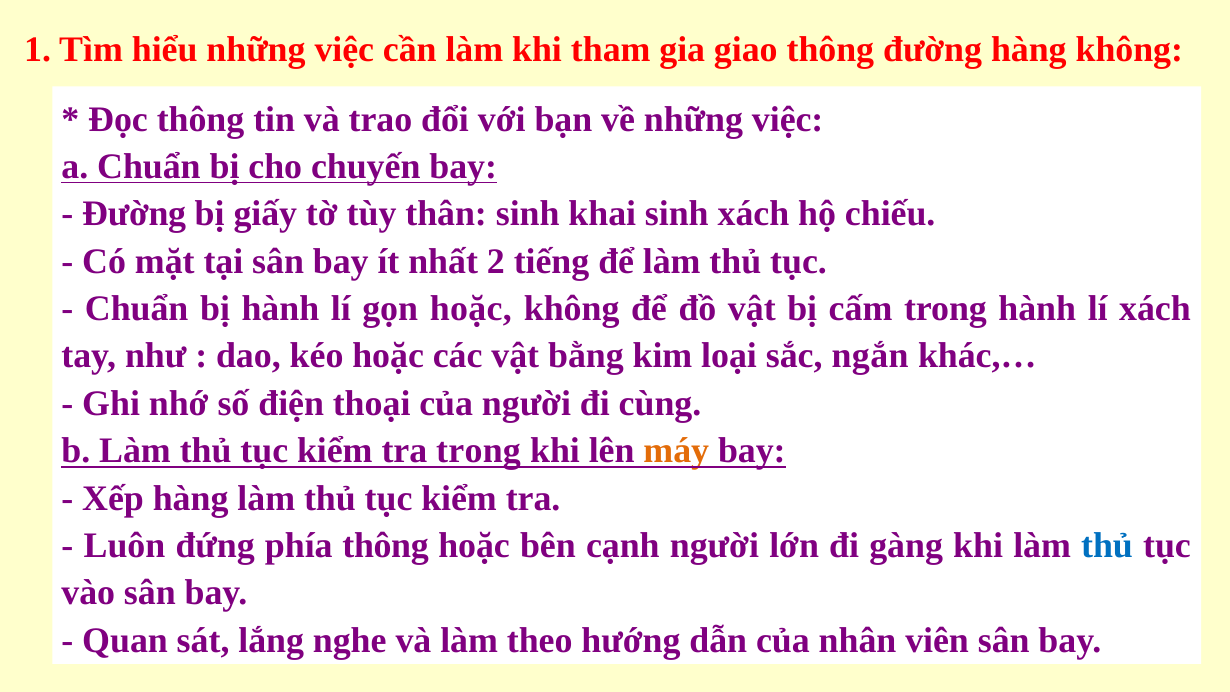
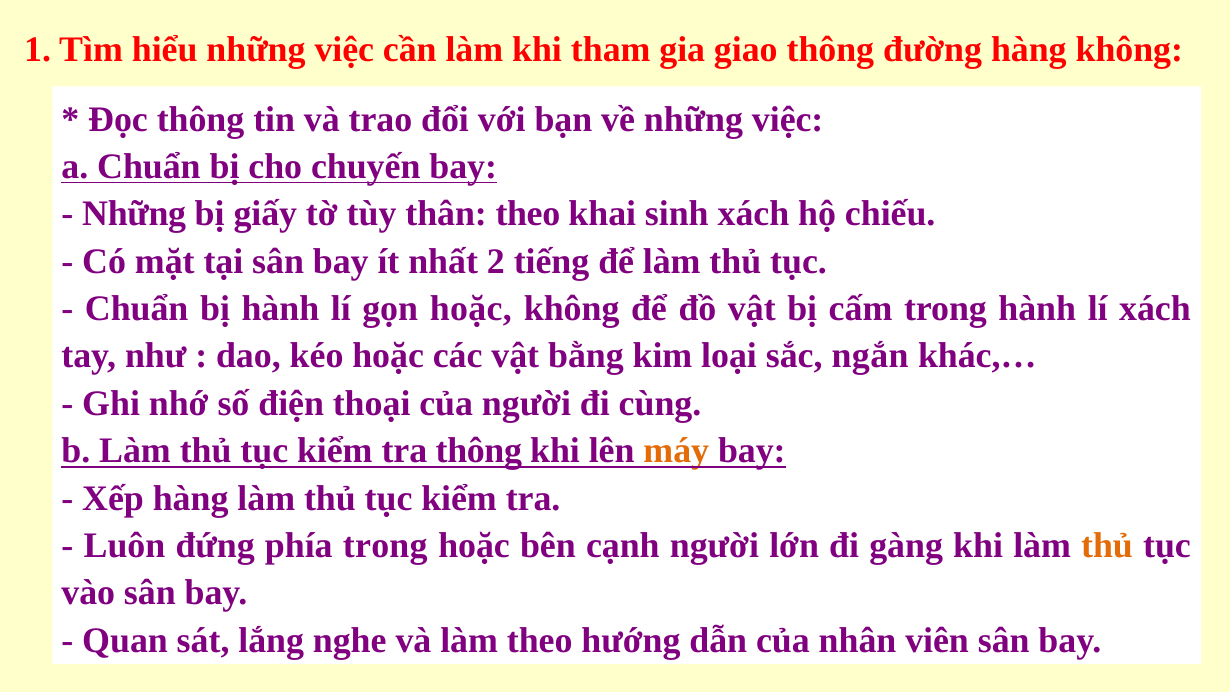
Đường at (134, 214): Đường -> Những
thân sinh: sinh -> theo
tra trong: trong -> thông
phía thông: thông -> trong
thủ at (1107, 546) colour: blue -> orange
